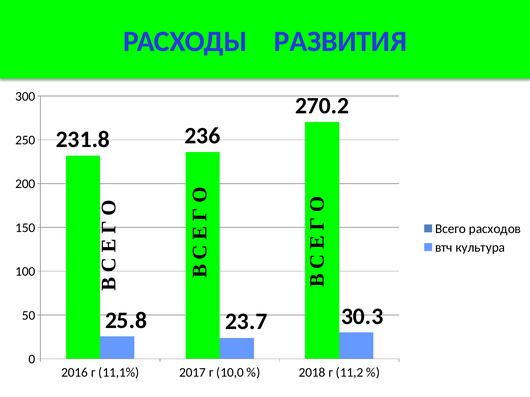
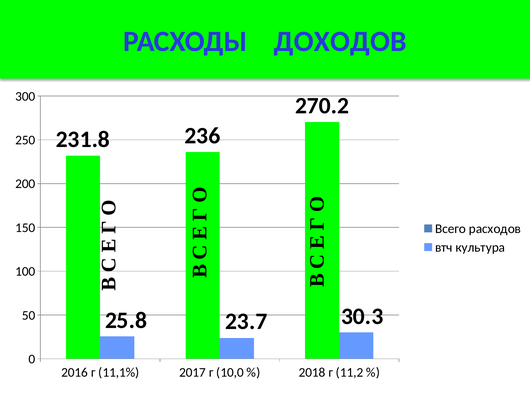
РАЗВИТИЯ: РАЗВИТИЯ -> ДОХОДОВ
